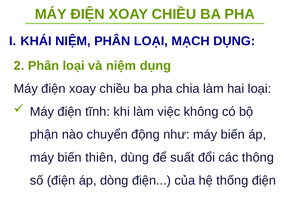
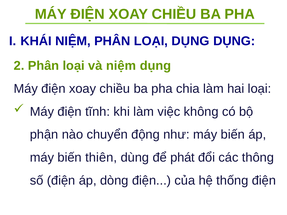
LOẠI MẠCH: MẠCH -> DỤNG
suất: suất -> phát
